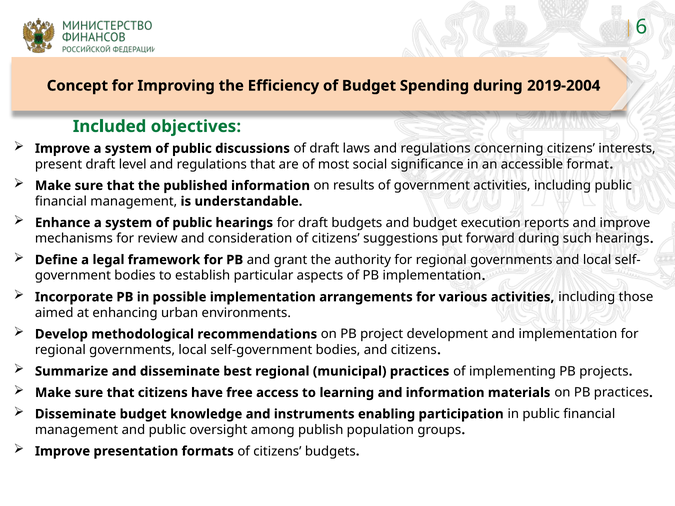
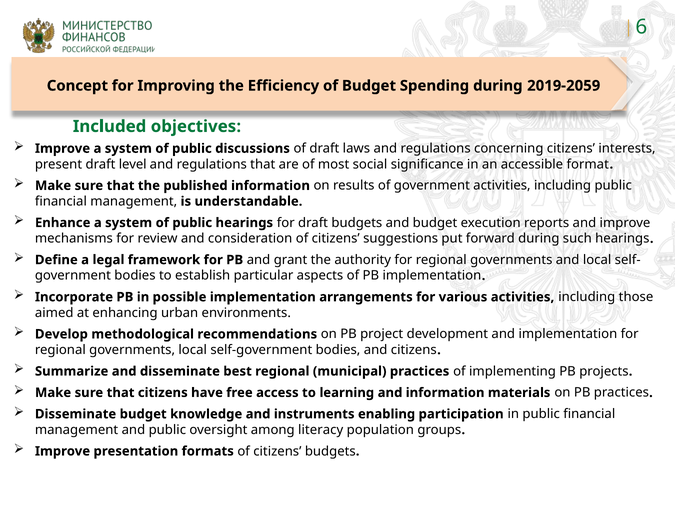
2019-2004: 2019-2004 -> 2019-2059
publish: publish -> literacy
